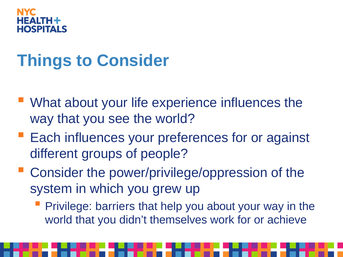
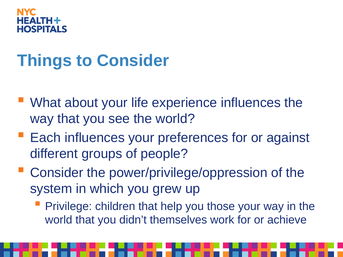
barriers: barriers -> children
you about: about -> those
